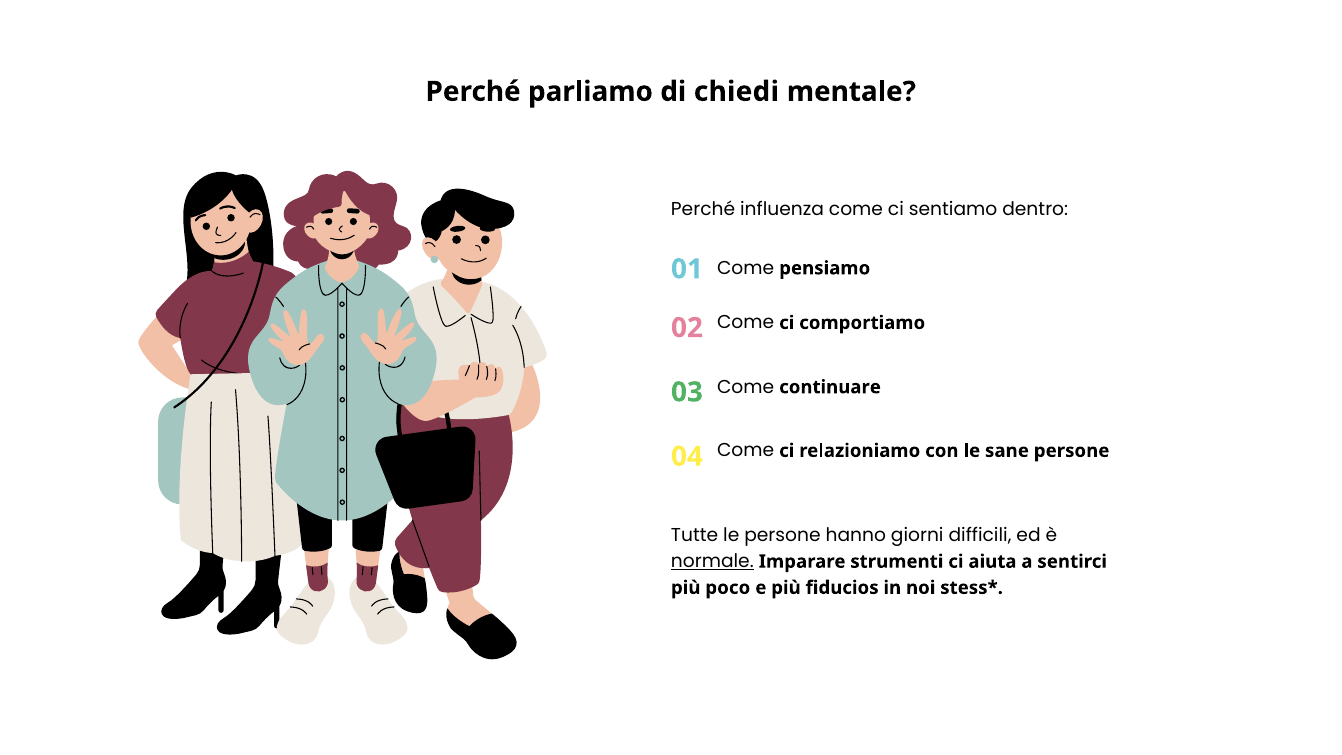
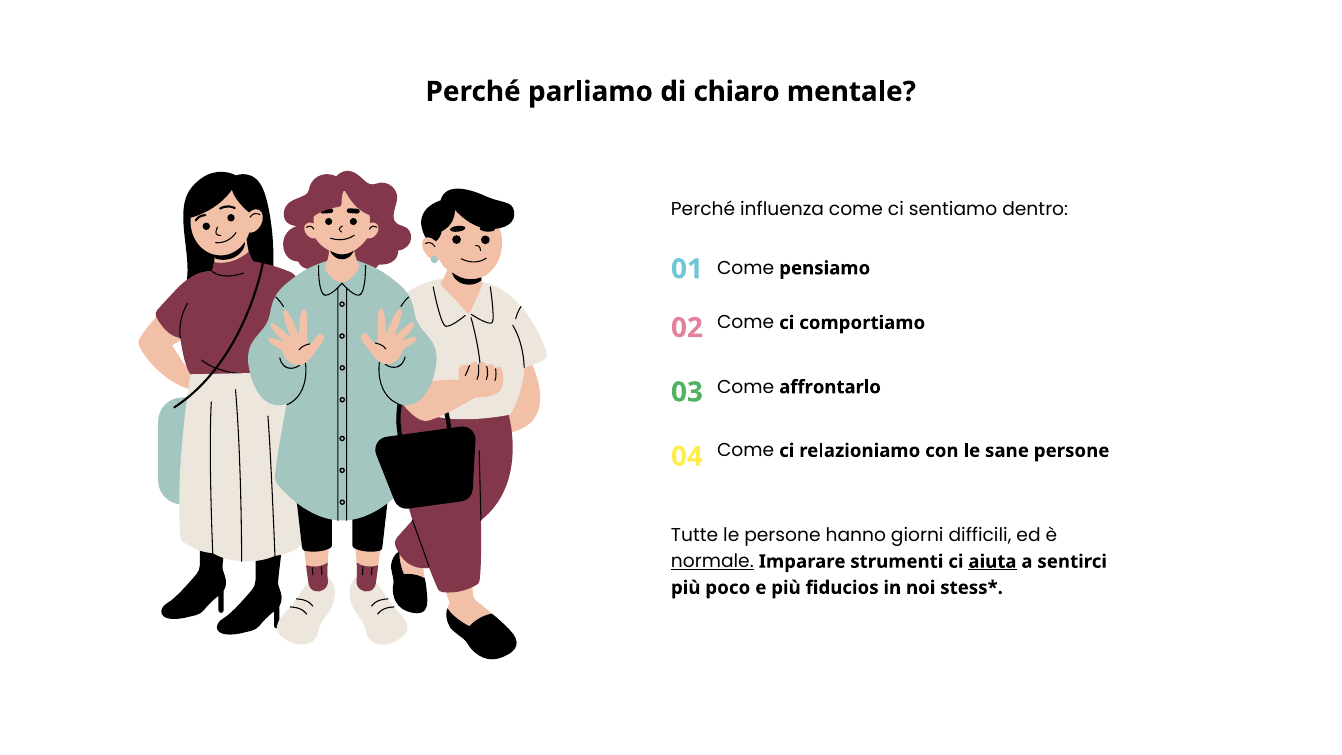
chiedi: chiedi -> chiaro
continuare: continuare -> affrontarlo
aiuta underline: none -> present
